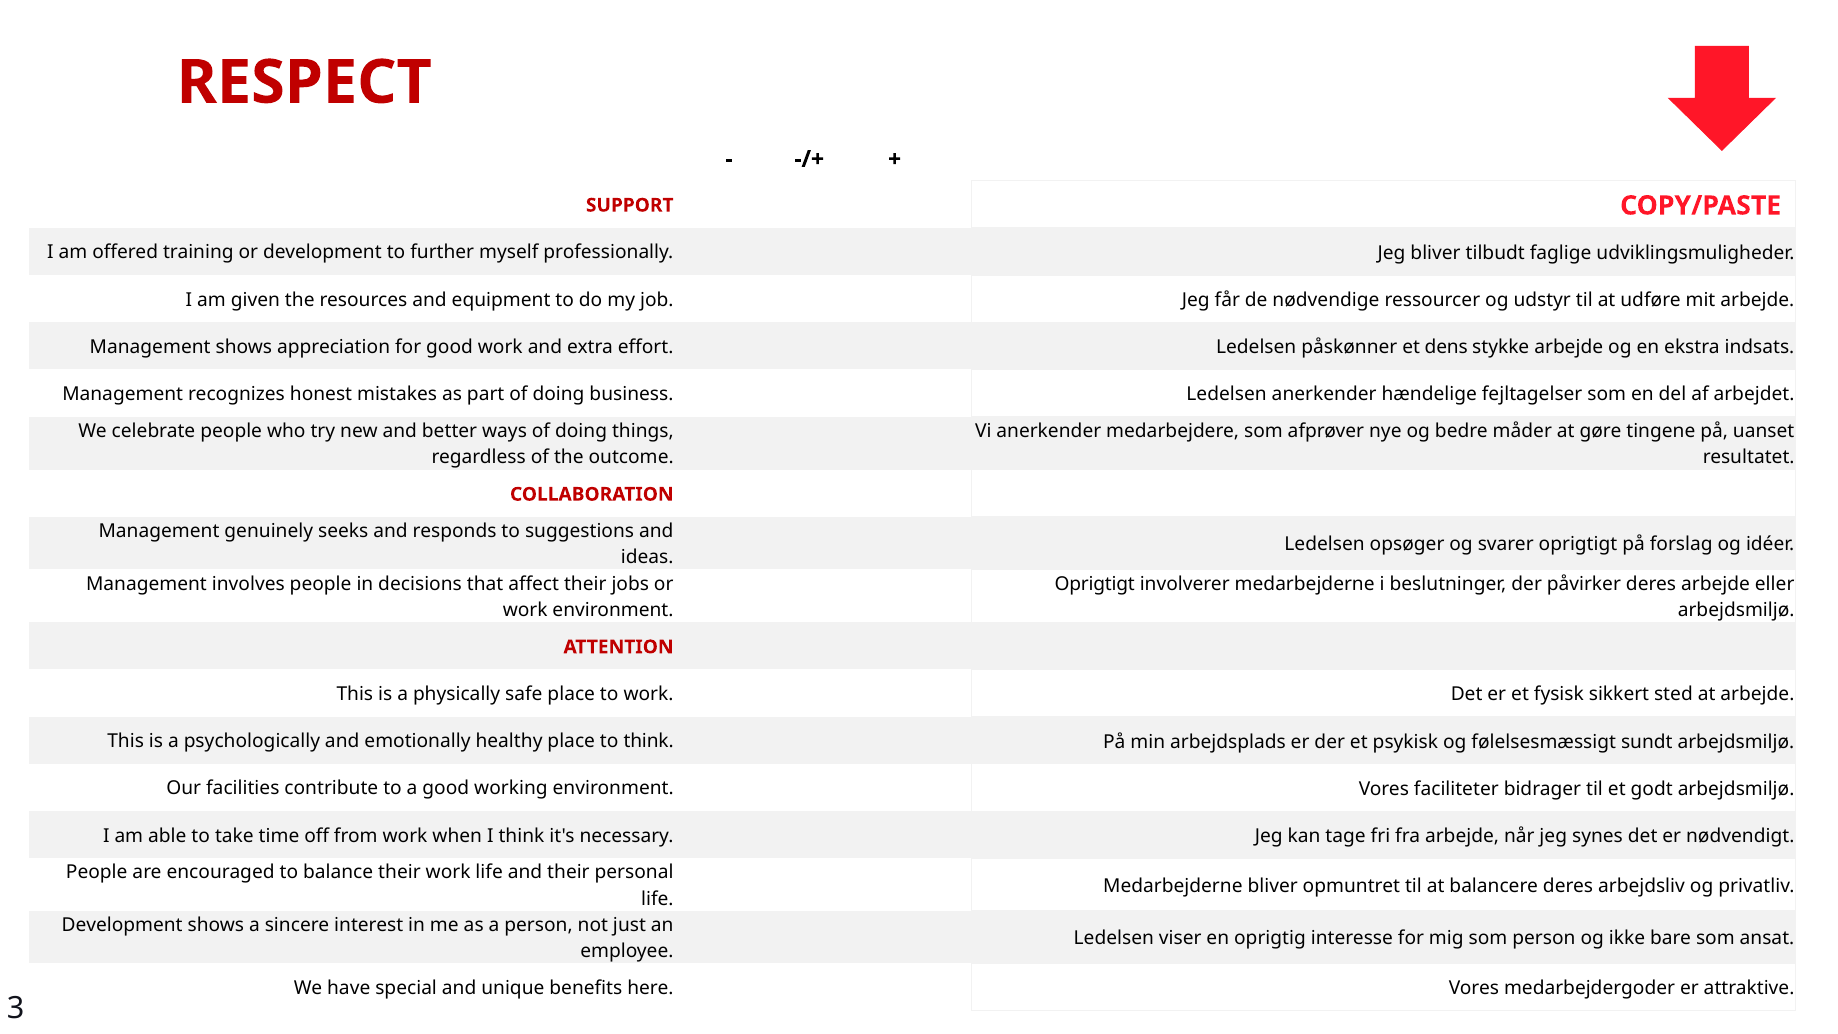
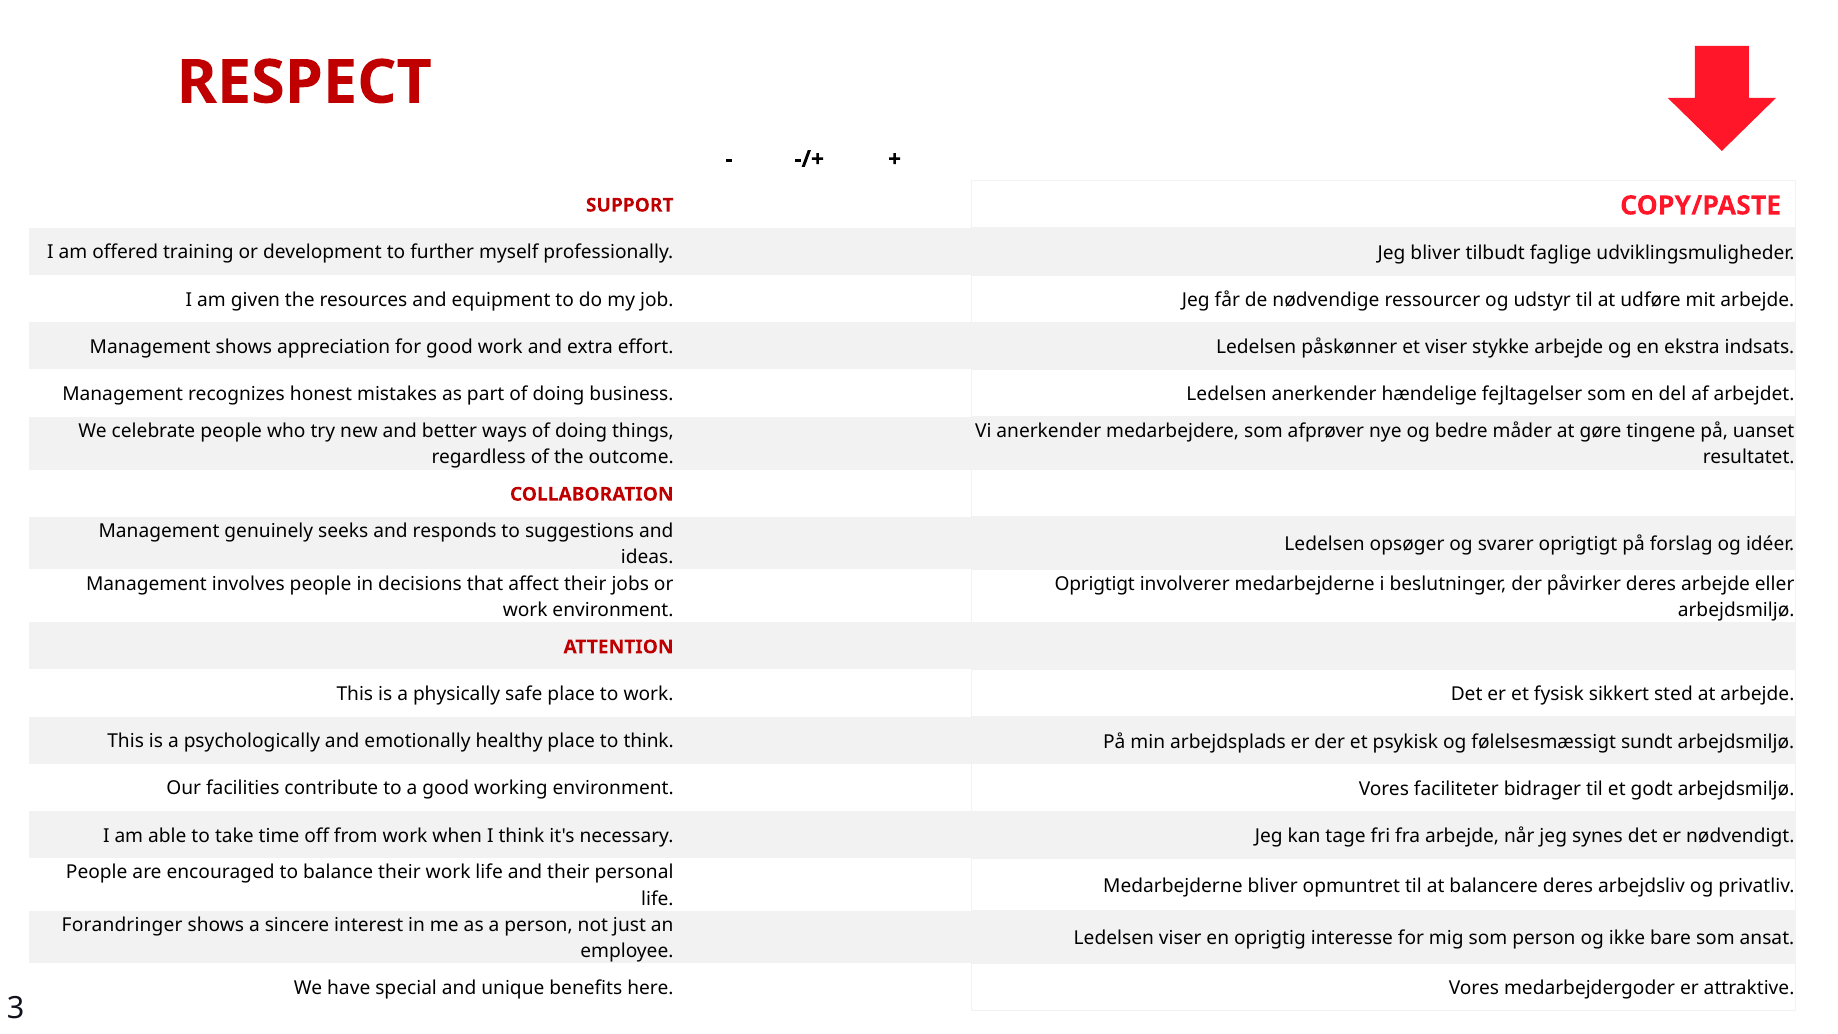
et dens: dens -> viser
Development at (122, 925): Development -> Forandringer
